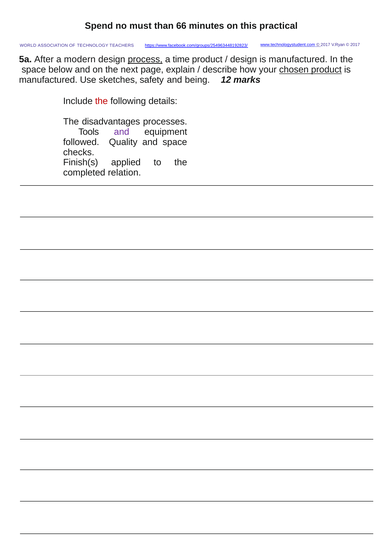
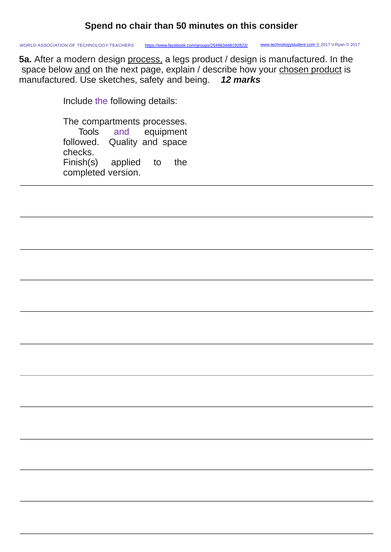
must: must -> chair
66: 66 -> 50
practical: practical -> consider
time: time -> legs
and at (82, 70) underline: none -> present
the at (101, 101) colour: red -> purple
disadvantages: disadvantages -> compartments
relation: relation -> version
